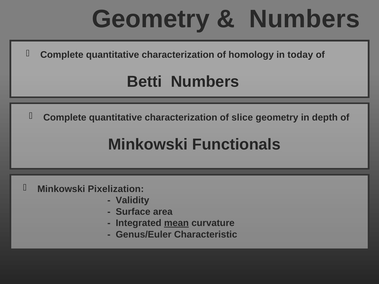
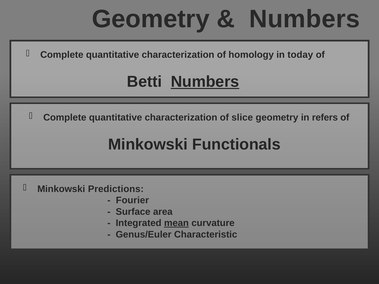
Numbers at (205, 82) underline: none -> present
depth: depth -> refers
Pixelization: Pixelization -> Predictions
Validity: Validity -> Fourier
